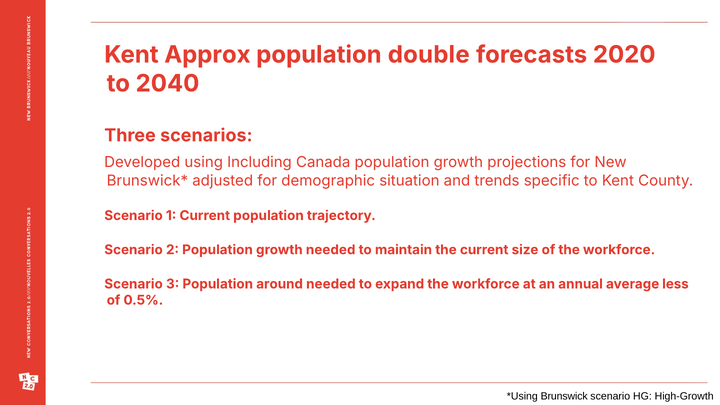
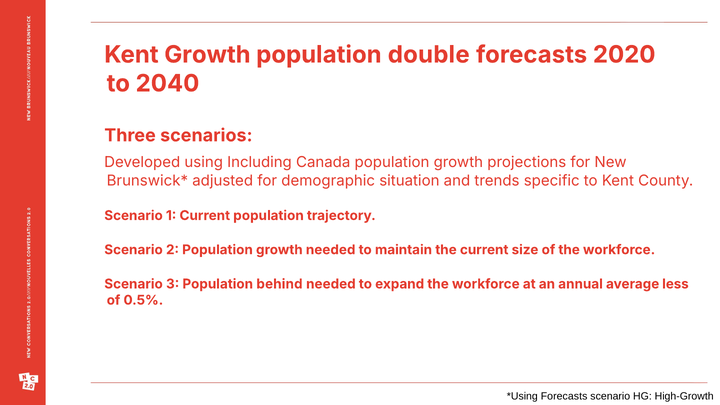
Kent Approx: Approx -> Growth
around: around -> behind
Brunswick at (564, 397): Brunswick -> Forecasts
